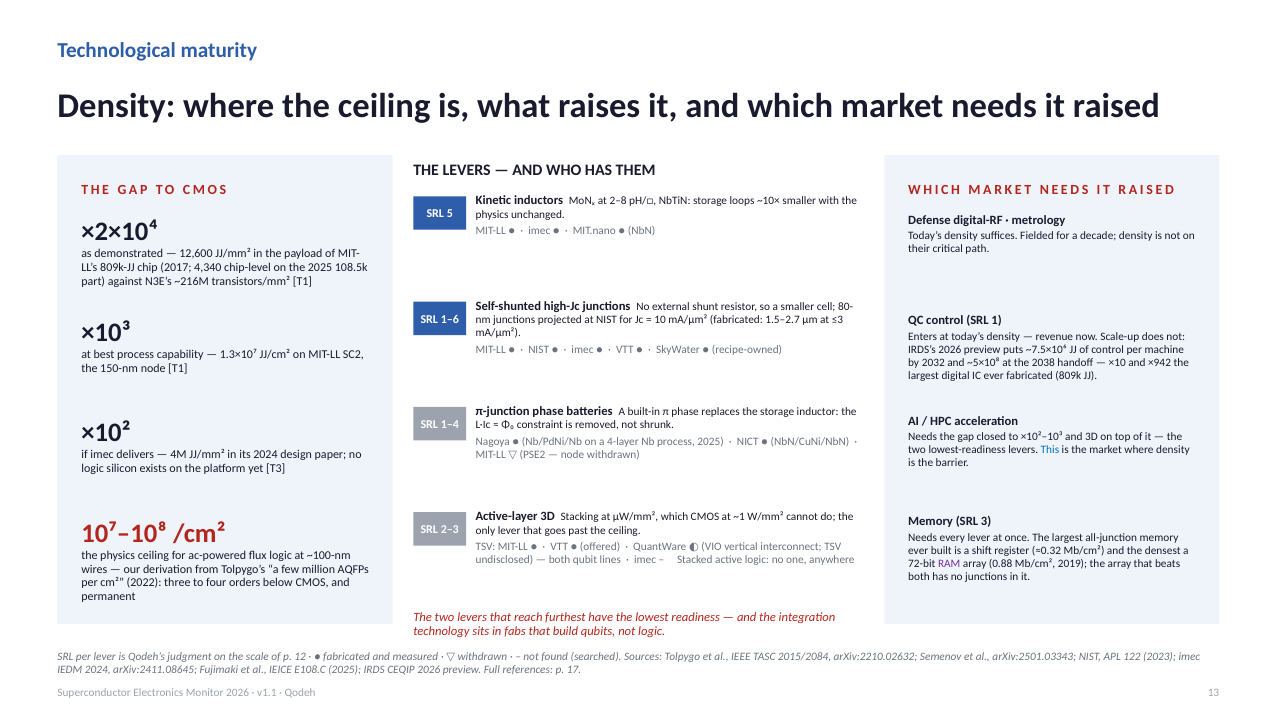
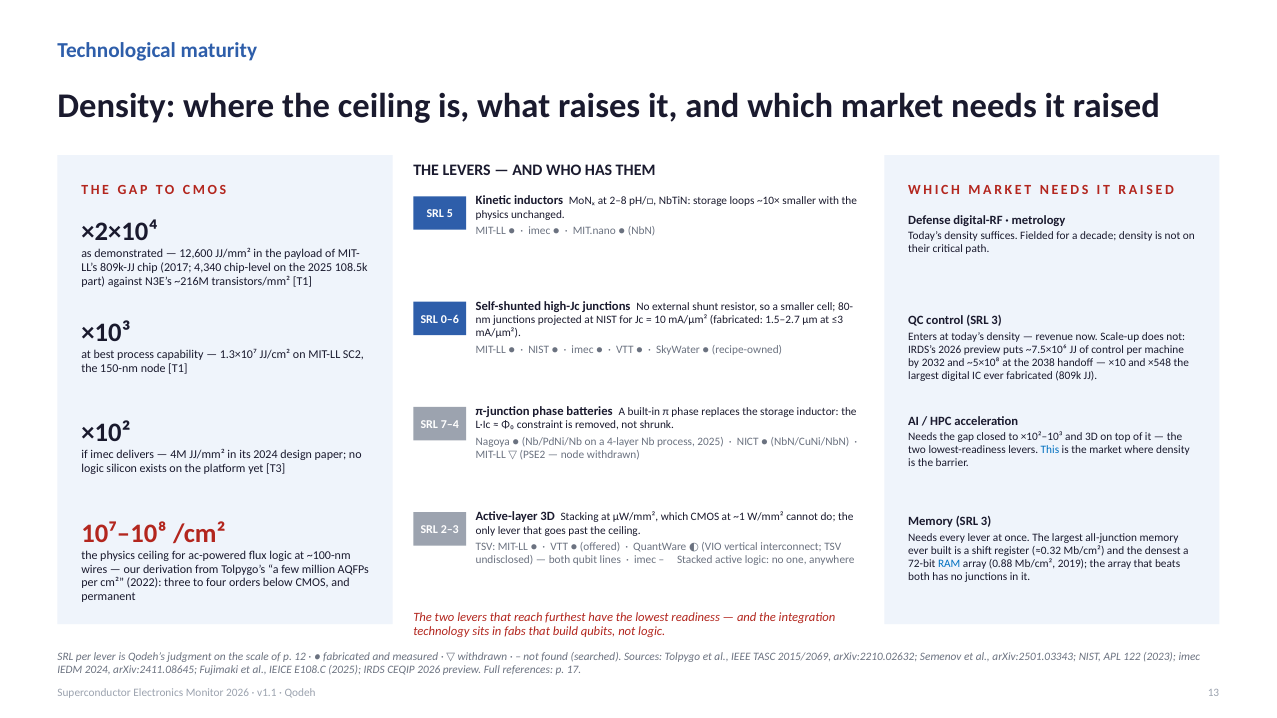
1–6: 1–6 -> 0–6
control SRL 1: 1 -> 3
×942: ×942 -> ×548
1–4: 1–4 -> 7–4
RAM colour: purple -> blue
2015/2084: 2015/2084 -> 2015/2069
